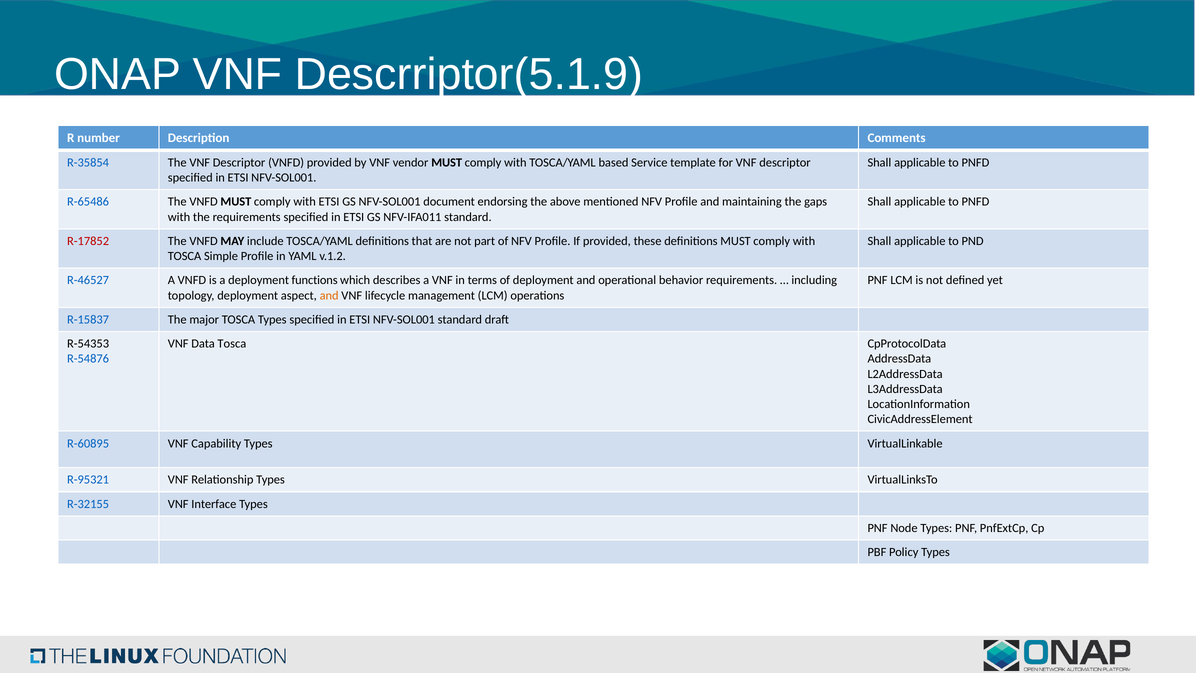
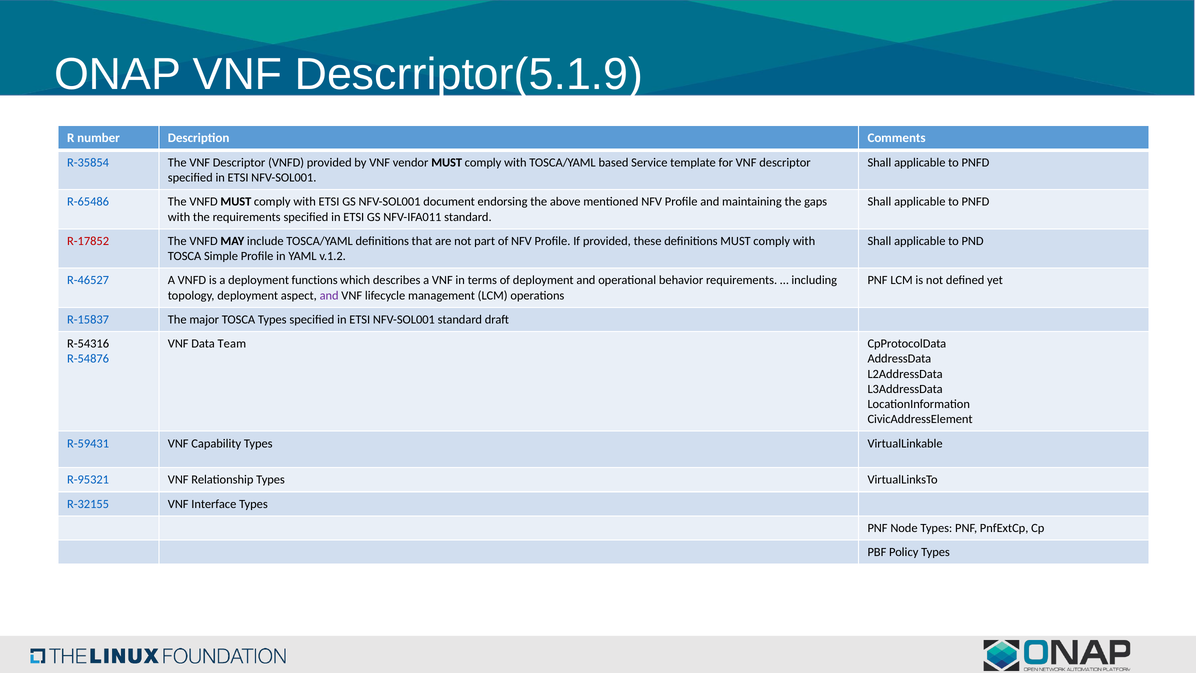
and at (329, 295) colour: orange -> purple
R-54353: R-54353 -> R-54316
Data Tosca: Tosca -> Team
R-60895: R-60895 -> R-59431
